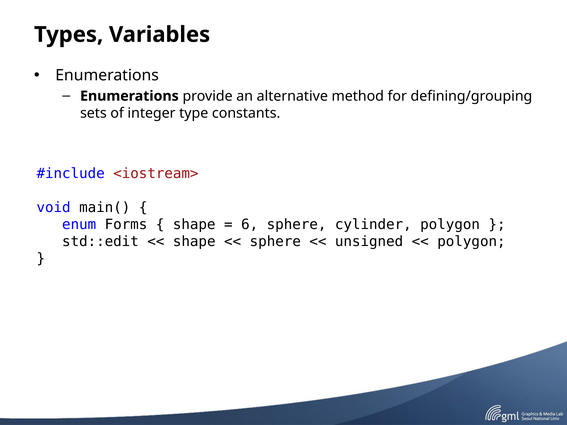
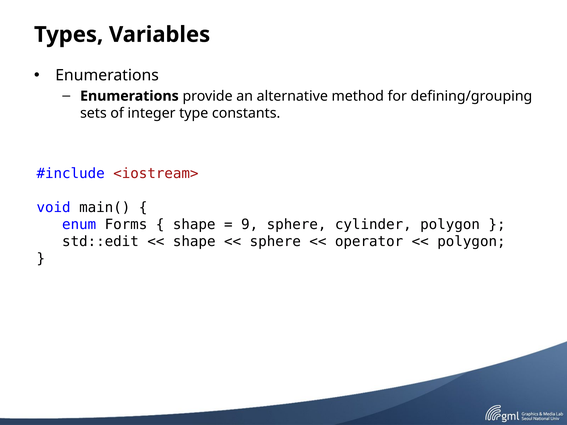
6: 6 -> 9
unsigned: unsigned -> operator
